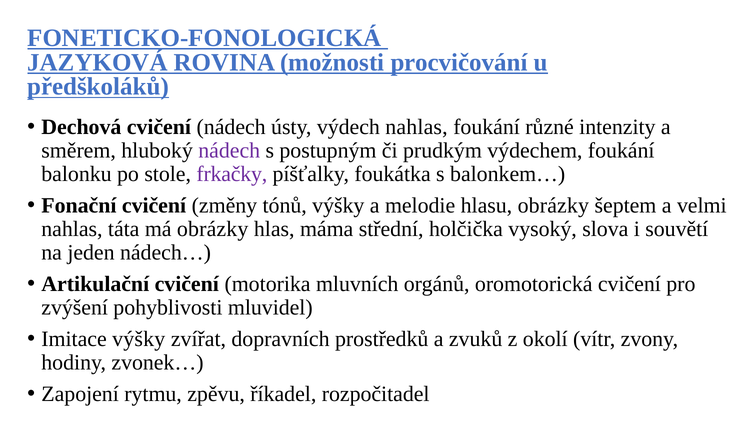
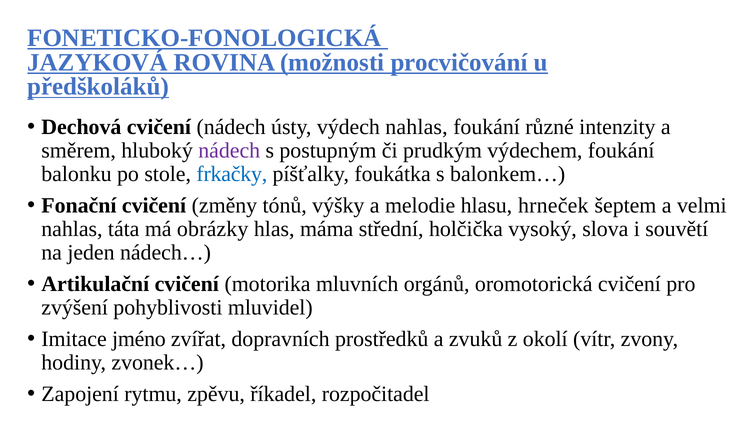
frkačky colour: purple -> blue
hlasu obrázky: obrázky -> hrneček
Imitace výšky: výšky -> jméno
